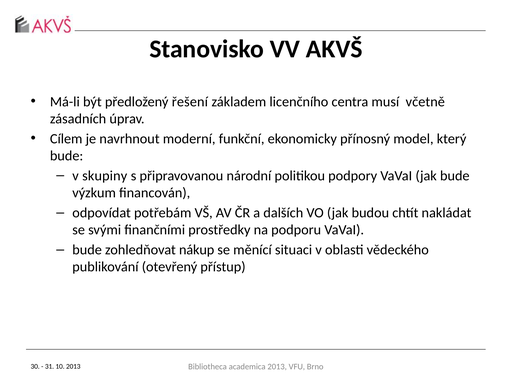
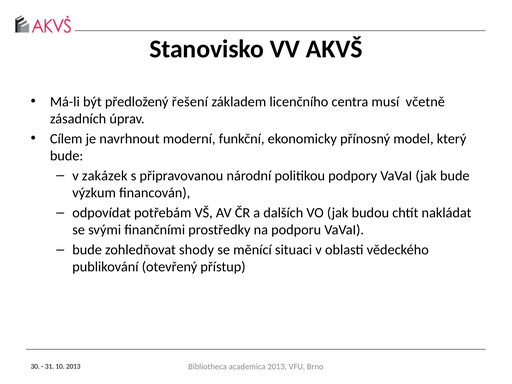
skupiny: skupiny -> zakázek
nákup: nákup -> shody
